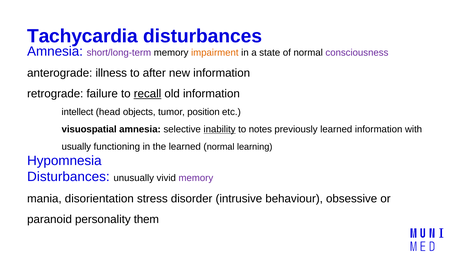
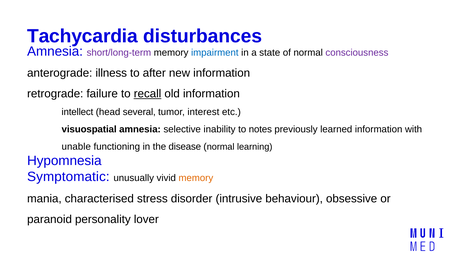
impairment colour: orange -> blue
objects: objects -> several
position: position -> interest
inability underline: present -> none
usually: usually -> unable
the learned: learned -> disease
Disturbances at (68, 177): Disturbances -> Symptomatic
memory at (196, 178) colour: purple -> orange
disorientation: disorientation -> characterised
them: them -> lover
